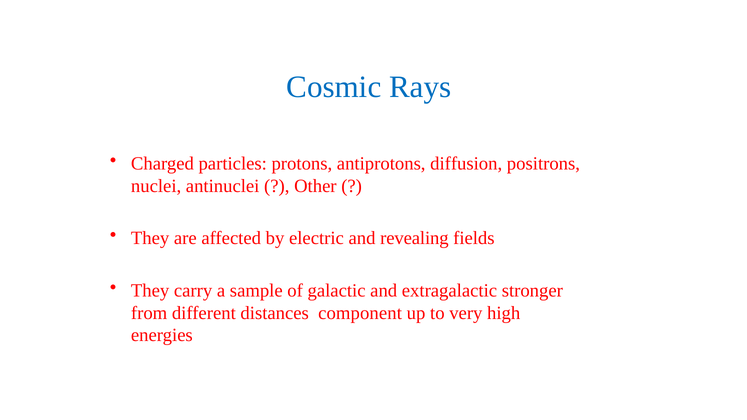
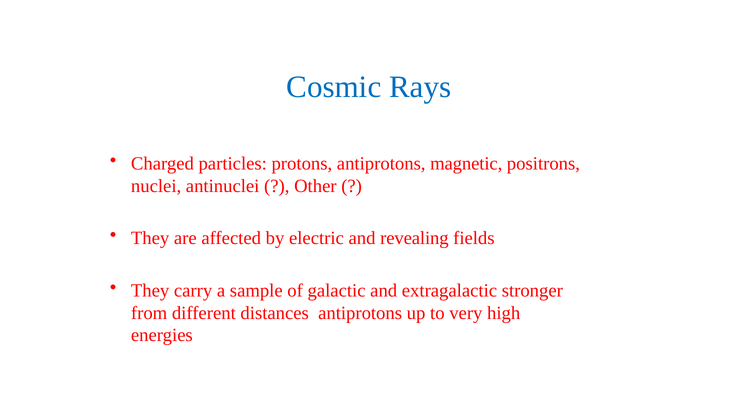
diffusion: diffusion -> magnetic
distances component: component -> antiprotons
